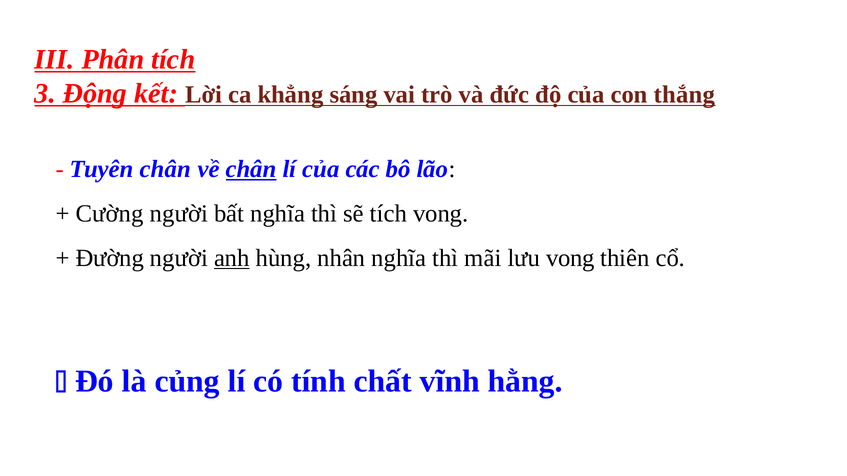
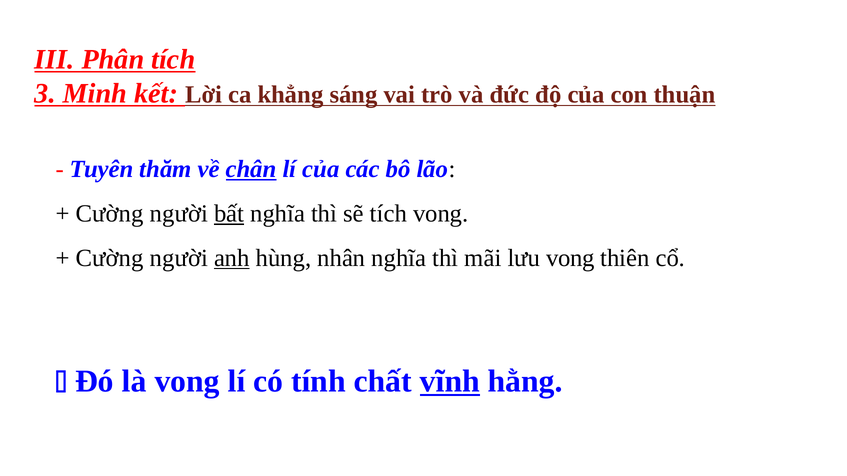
Động: Động -> Minh
thắng: thắng -> thuận
Tuyên chân: chân -> thăm
bất underline: none -> present
Đường at (110, 258): Đường -> Cường
là củng: củng -> vong
vĩnh underline: none -> present
